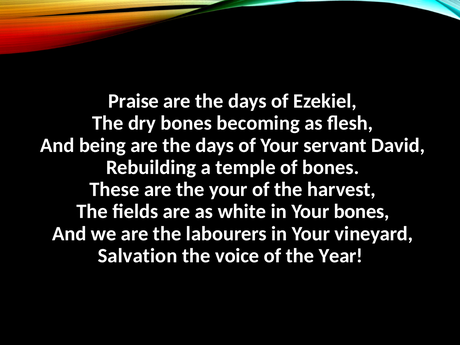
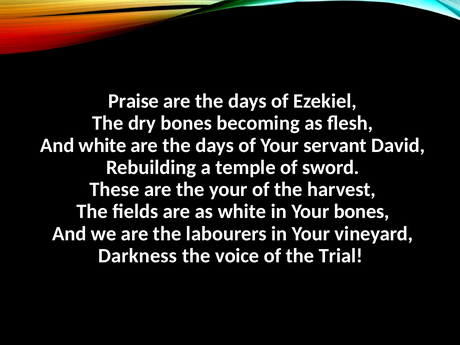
And being: being -> white
of bones: bones -> sword
Salvation: Salvation -> Darkness
Year: Year -> Trial
